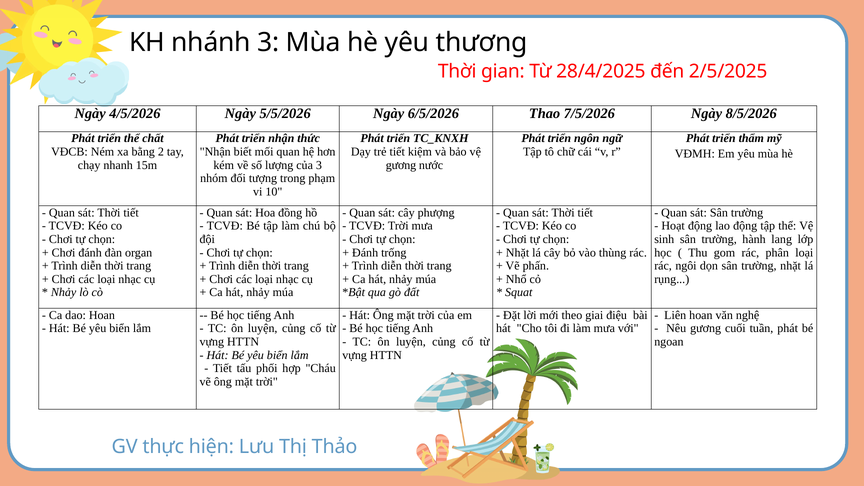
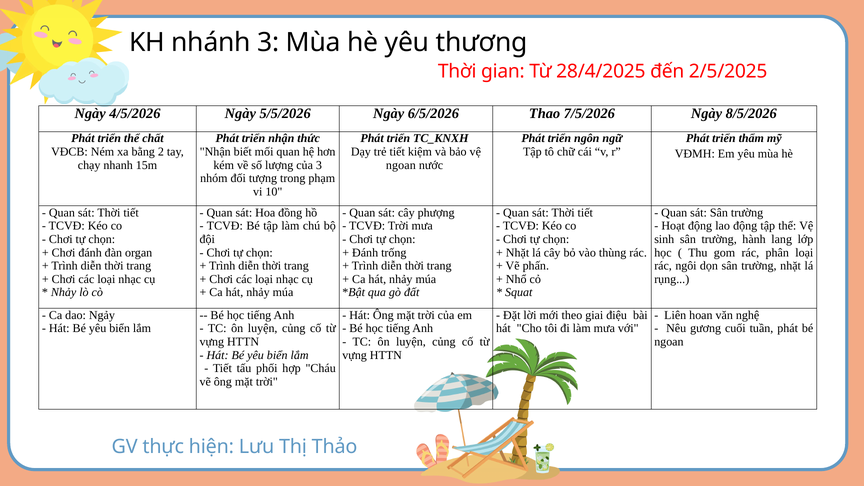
gương at (401, 165): gương -> ngoan
dao Hoan: Hoan -> Ngảy
